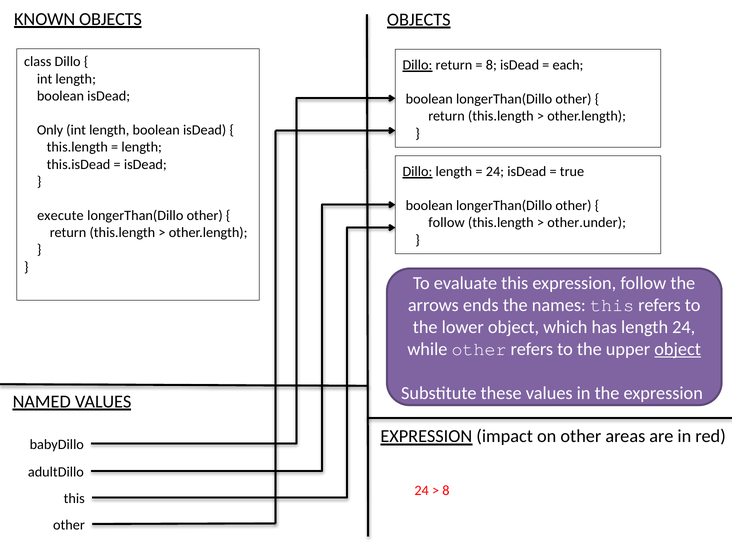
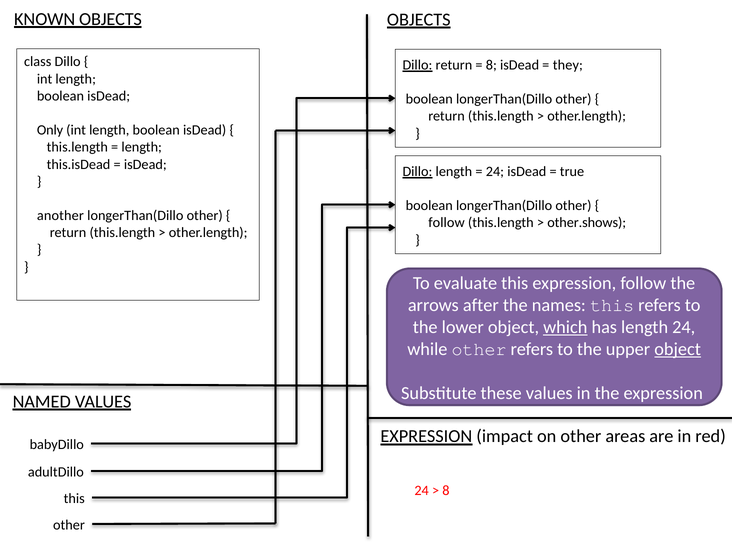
each: each -> they
execute: execute -> another
other.under: other.under -> other.shows
ends: ends -> after
which underline: none -> present
